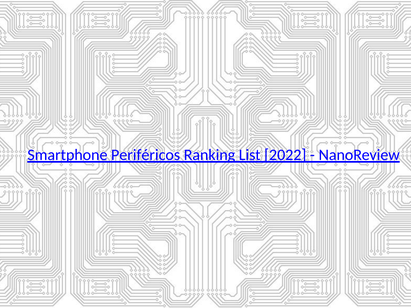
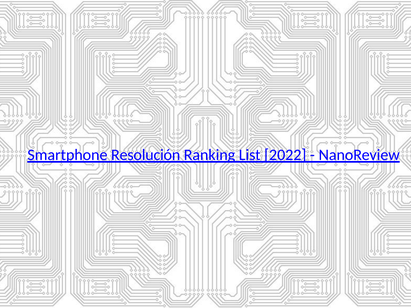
Periféricos: Periféricos -> Resolución
